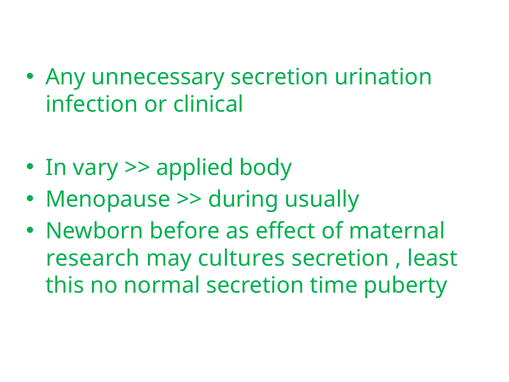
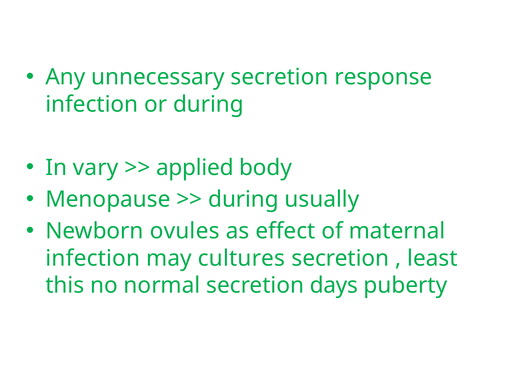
urination: urination -> response
or clinical: clinical -> during
before: before -> ovules
research at (93, 258): research -> infection
time: time -> days
